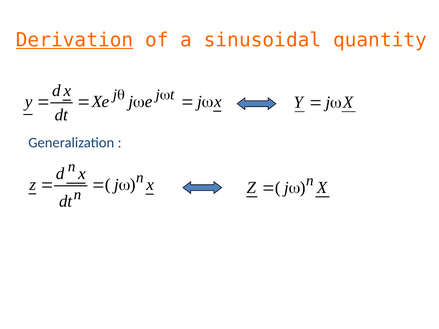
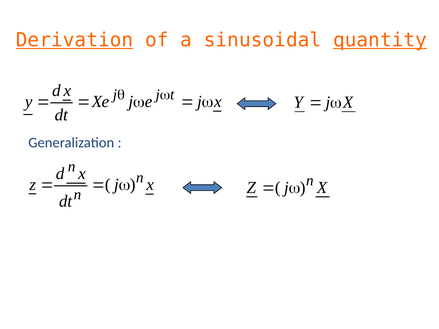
quantity underline: none -> present
